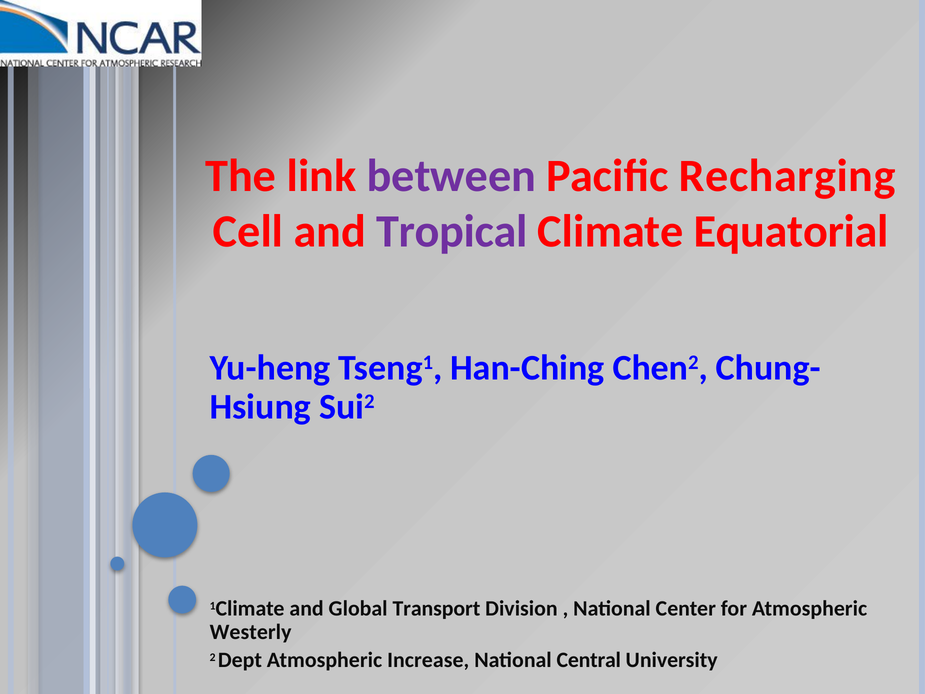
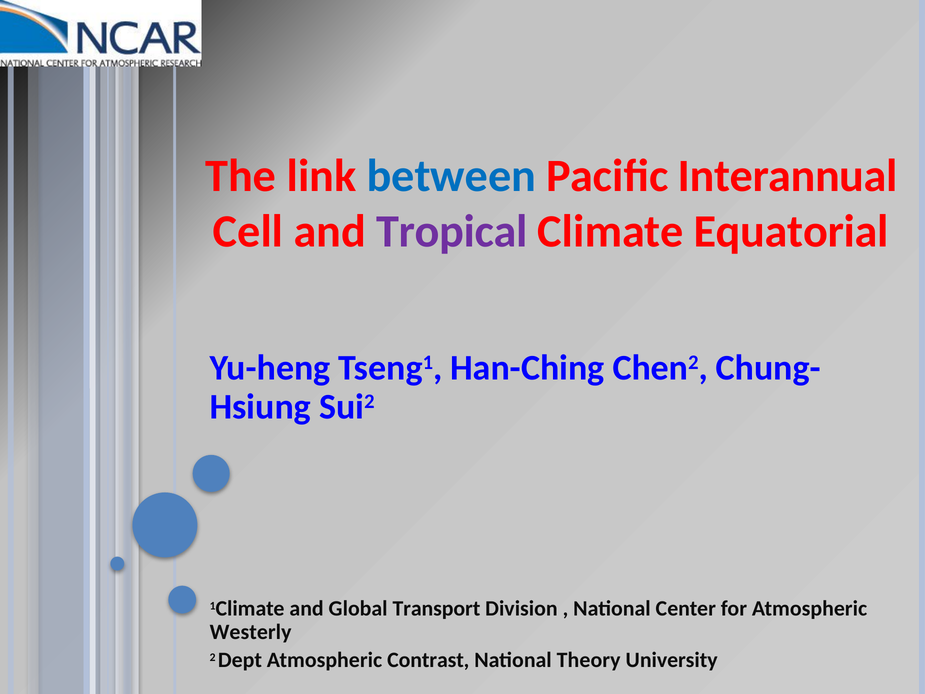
between colour: purple -> blue
Recharging: Recharging -> Interannual
Increase: Increase -> Contrast
Central: Central -> Theory
